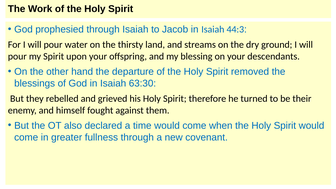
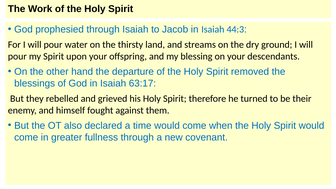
63:30: 63:30 -> 63:17
